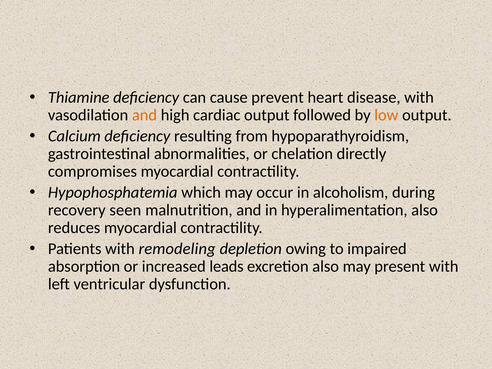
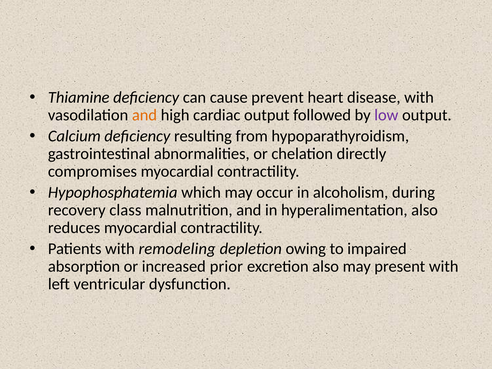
low colour: orange -> purple
seen: seen -> class
leads: leads -> prior
